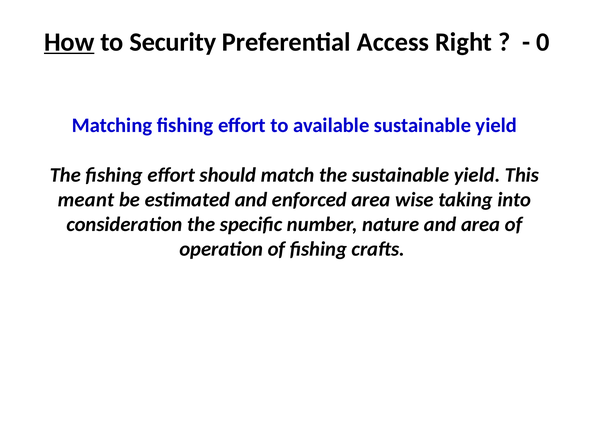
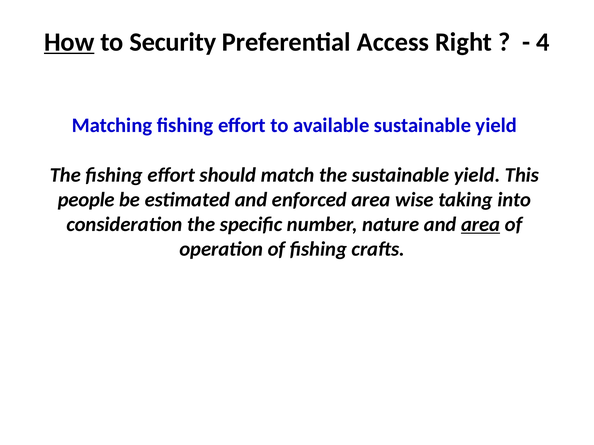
0: 0 -> 4
meant: meant -> people
area at (481, 225) underline: none -> present
